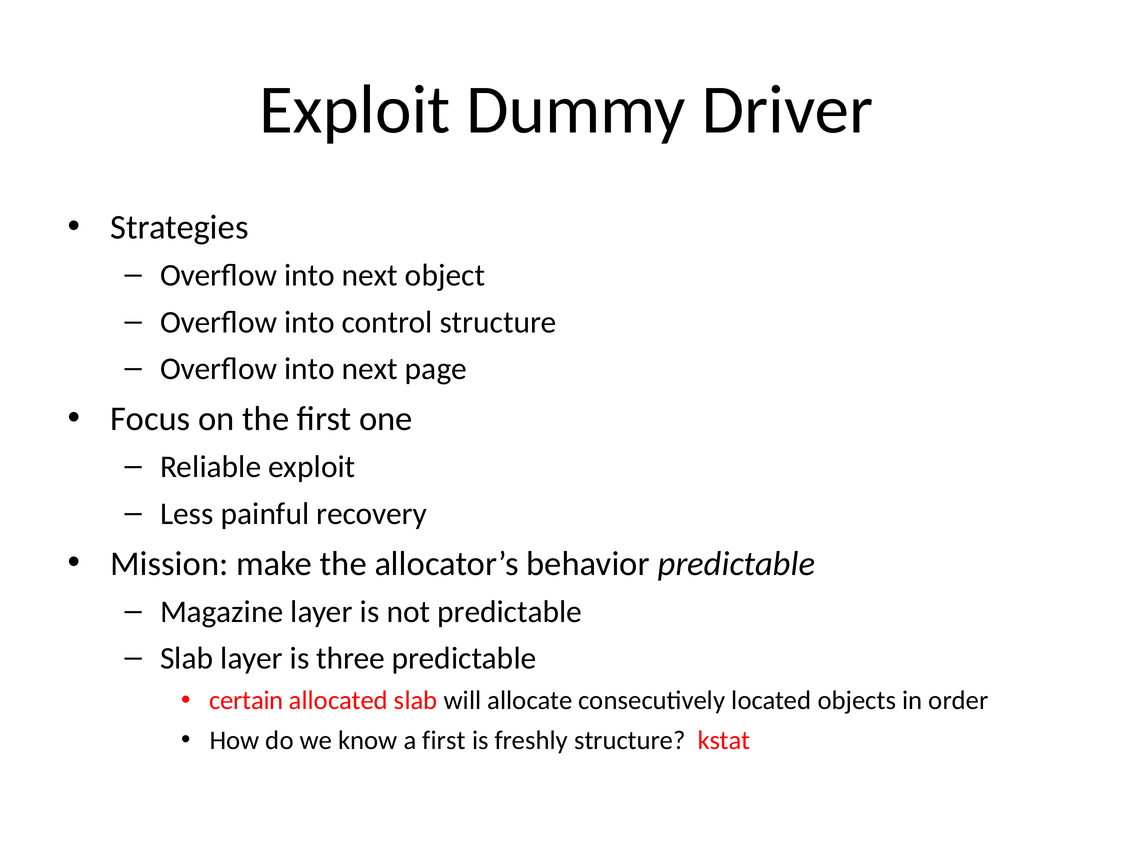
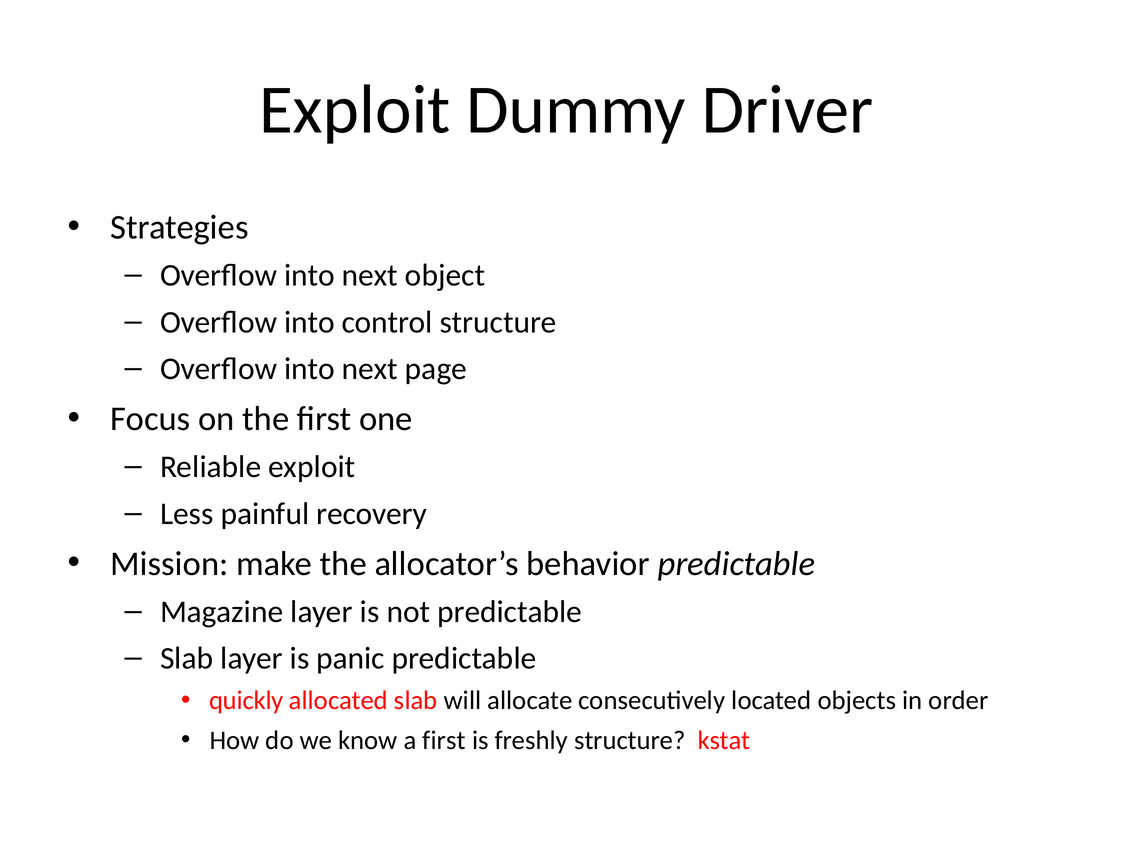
three: three -> panic
certain: certain -> quickly
